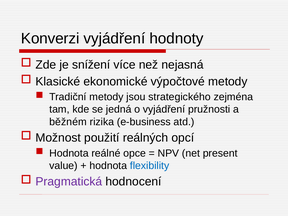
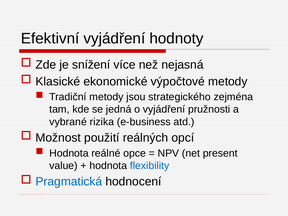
Konverzi: Konverzi -> Efektivní
běžném: běžném -> vybrané
Pragmatická colour: purple -> blue
